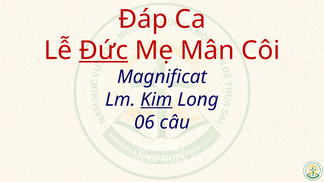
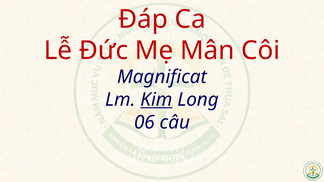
Đức underline: present -> none
